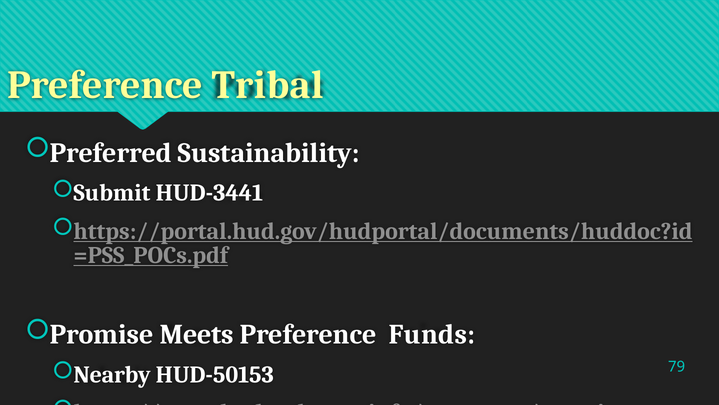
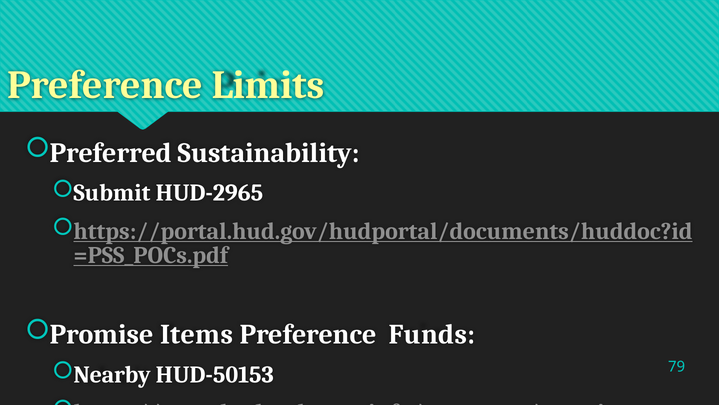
Tribal: Tribal -> Limits
HUD-3441: HUD-3441 -> HUD-2965
Meets: Meets -> Items
